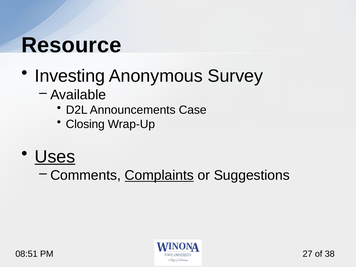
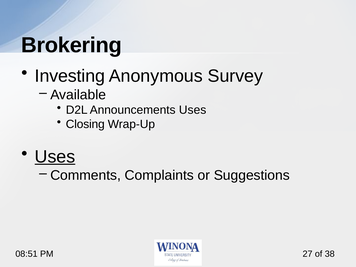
Resource: Resource -> Brokering
Announcements Case: Case -> Uses
Complaints underline: present -> none
